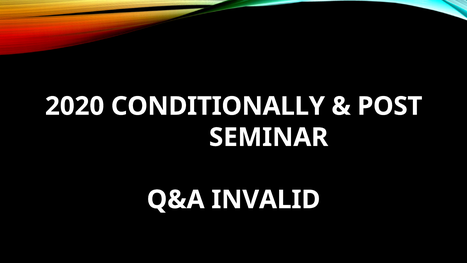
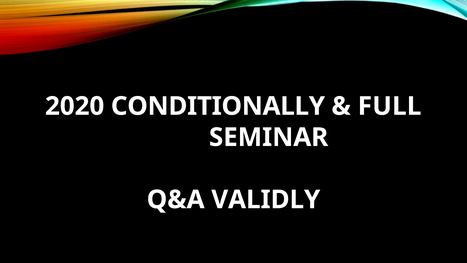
POST: POST -> FULL
INVALID: INVALID -> VALIDLY
